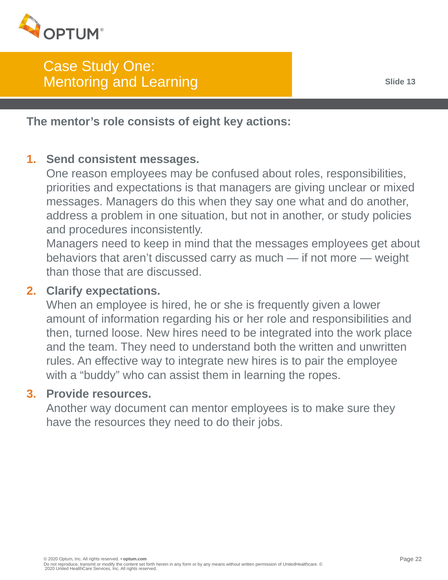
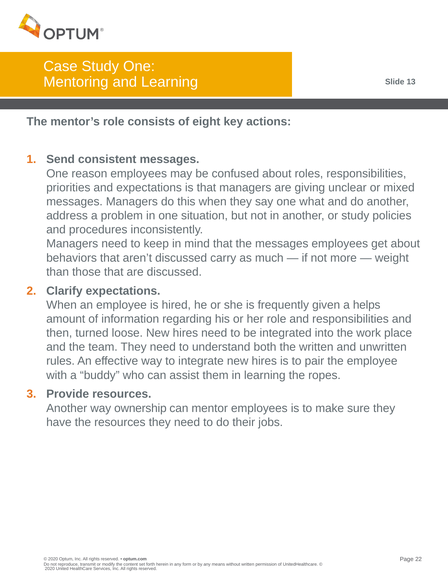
lower: lower -> helps
document: document -> ownership
